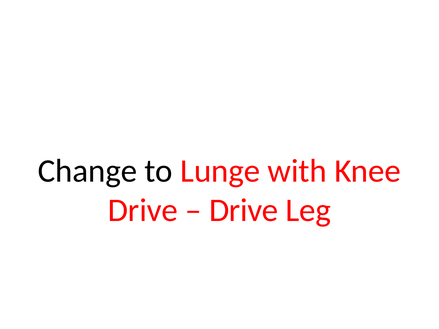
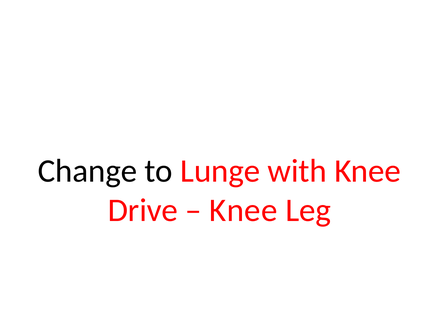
Drive at (244, 211): Drive -> Knee
